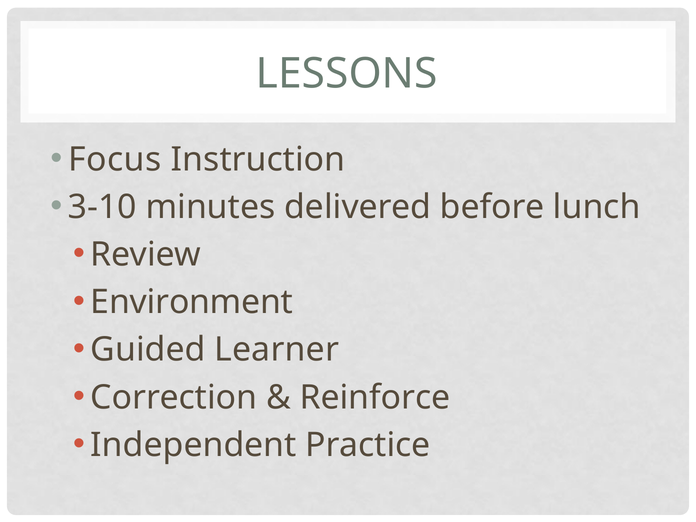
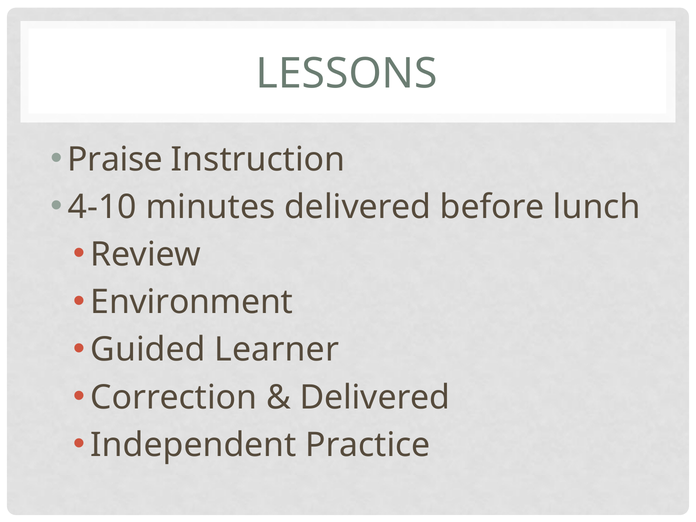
Focus: Focus -> Praise
3-10: 3-10 -> 4-10
Reinforce at (375, 397): Reinforce -> Delivered
